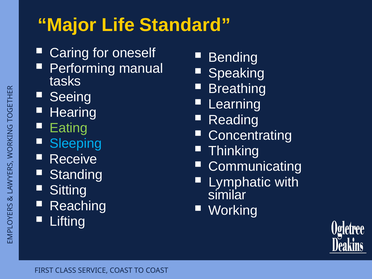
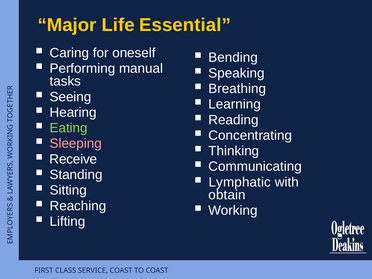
Standard: Standard -> Essential
Sleeping colour: light blue -> pink
similar: similar -> obtain
